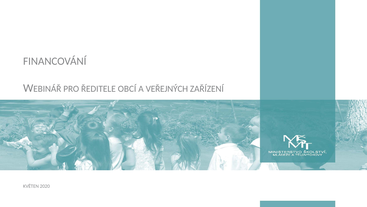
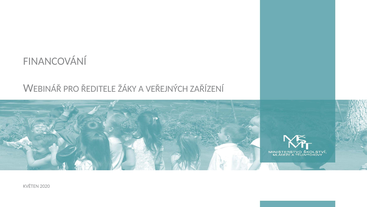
OBCÍ: OBCÍ -> ŽÁKY
